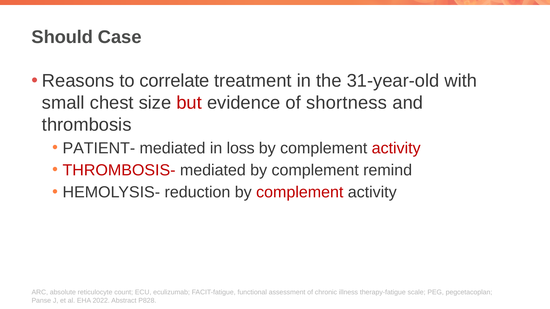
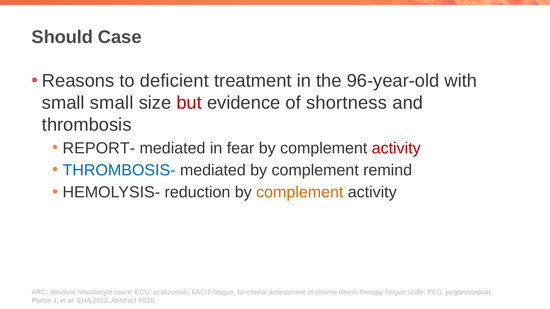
correlate: correlate -> deficient
31-year-old: 31-year-old -> 96-year-old
small chest: chest -> small
PATIENT-: PATIENT- -> REPORT-
loss: loss -> fear
THROMBOSIS- colour: red -> blue
complement at (300, 193) colour: red -> orange
